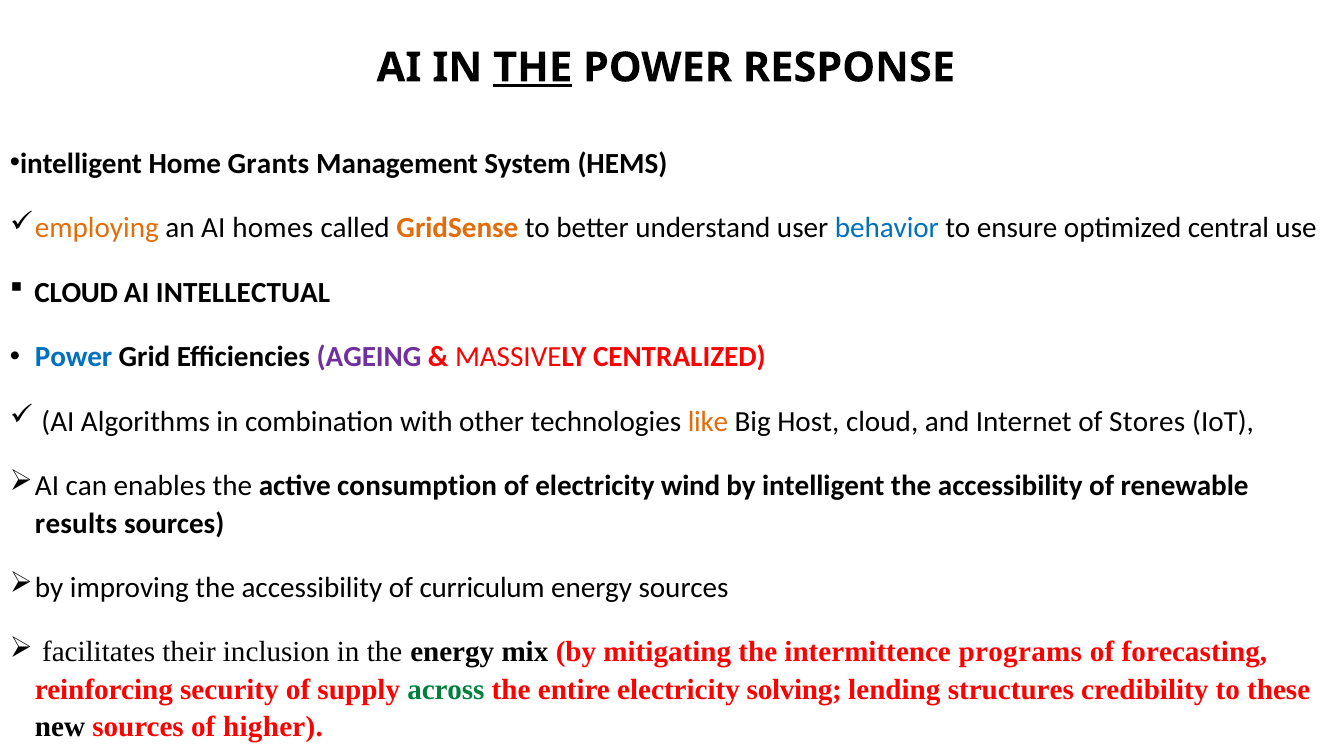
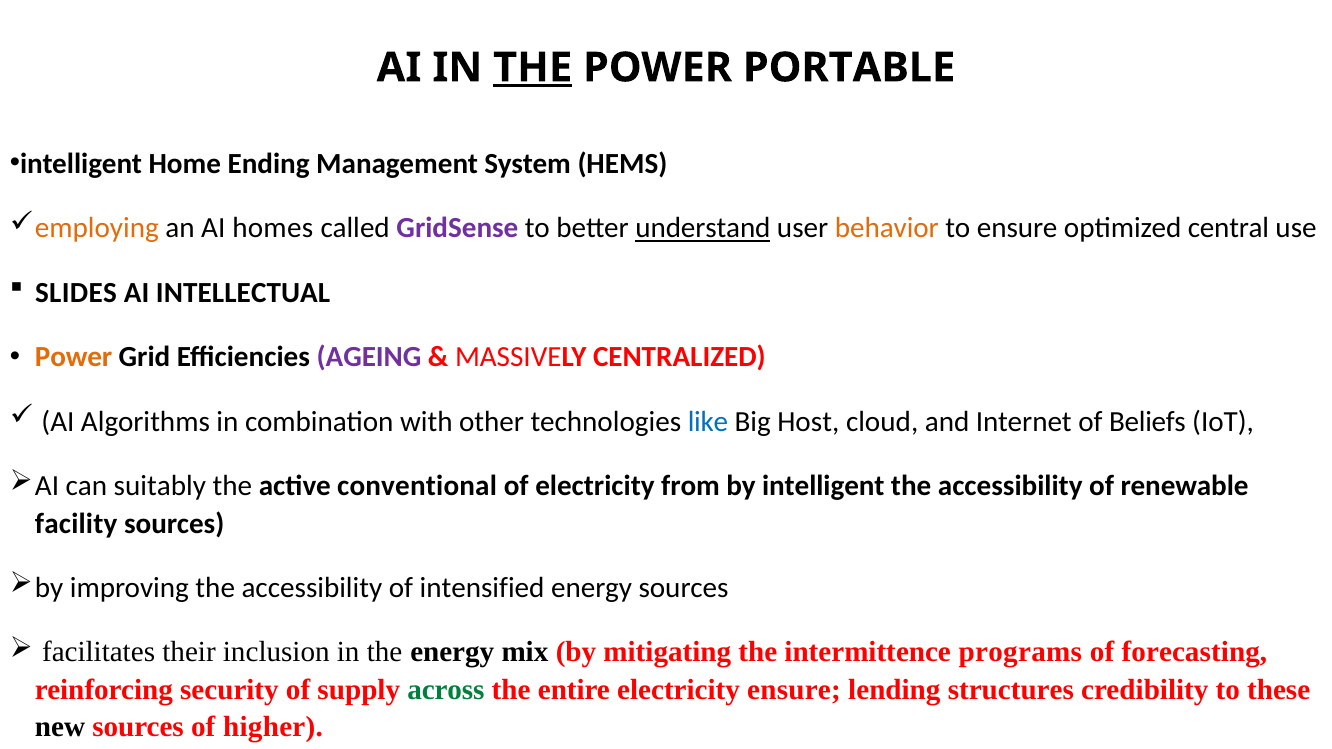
RESPONSE: RESPONSE -> PORTABLE
Grants: Grants -> Ending
GridSense colour: orange -> purple
understand underline: none -> present
behavior colour: blue -> orange
CLOUD at (76, 293): CLOUD -> SLIDES
Power at (74, 357) colour: blue -> orange
like colour: orange -> blue
Stores: Stores -> Beliefs
enables: enables -> suitably
consumption: consumption -> conventional
wind: wind -> from
results: results -> facility
curriculum: curriculum -> intensified
electricity solving: solving -> ensure
